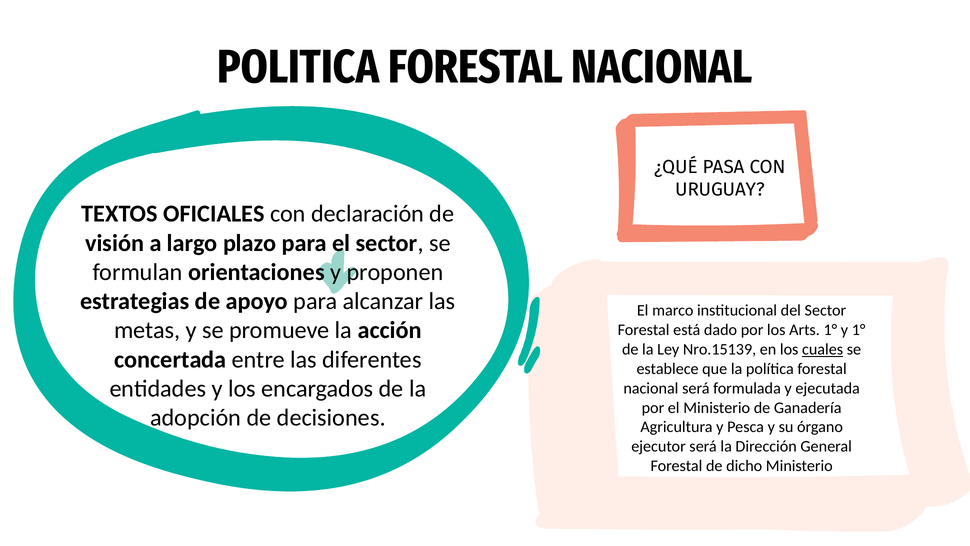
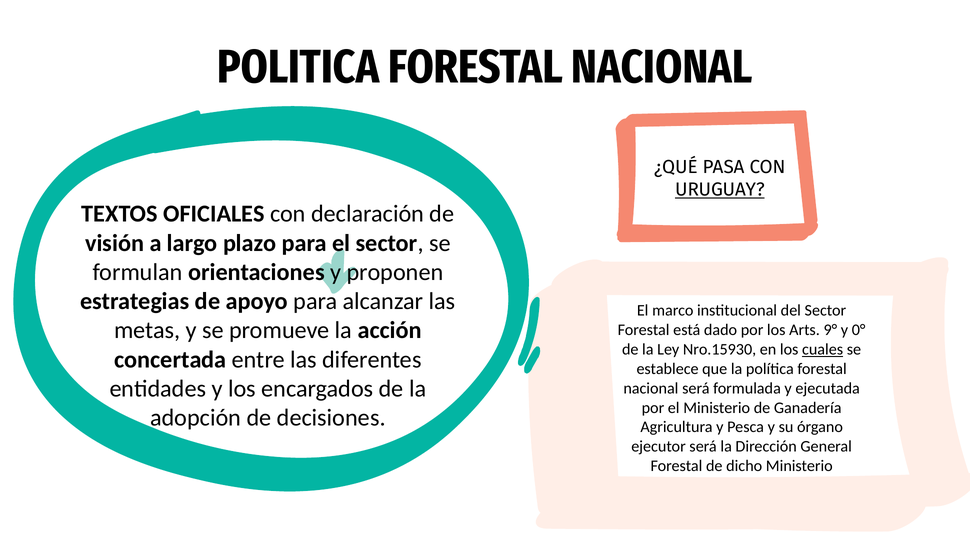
URUGUAY underline: none -> present
Arts 1°: 1° -> 9°
y 1°: 1° -> 0°
Nro.15139: Nro.15139 -> Nro.15930
